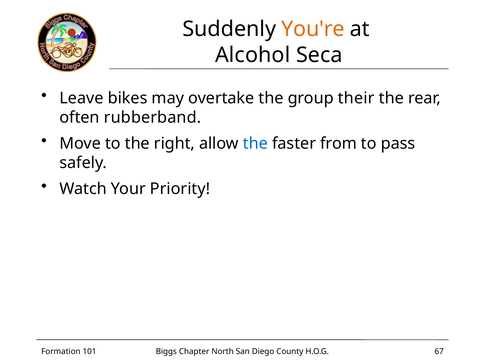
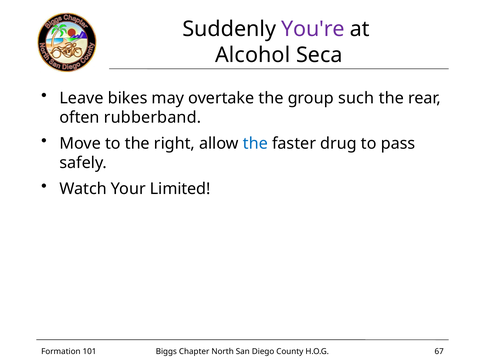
You're colour: orange -> purple
their: their -> such
from: from -> drug
Priority: Priority -> Limited
